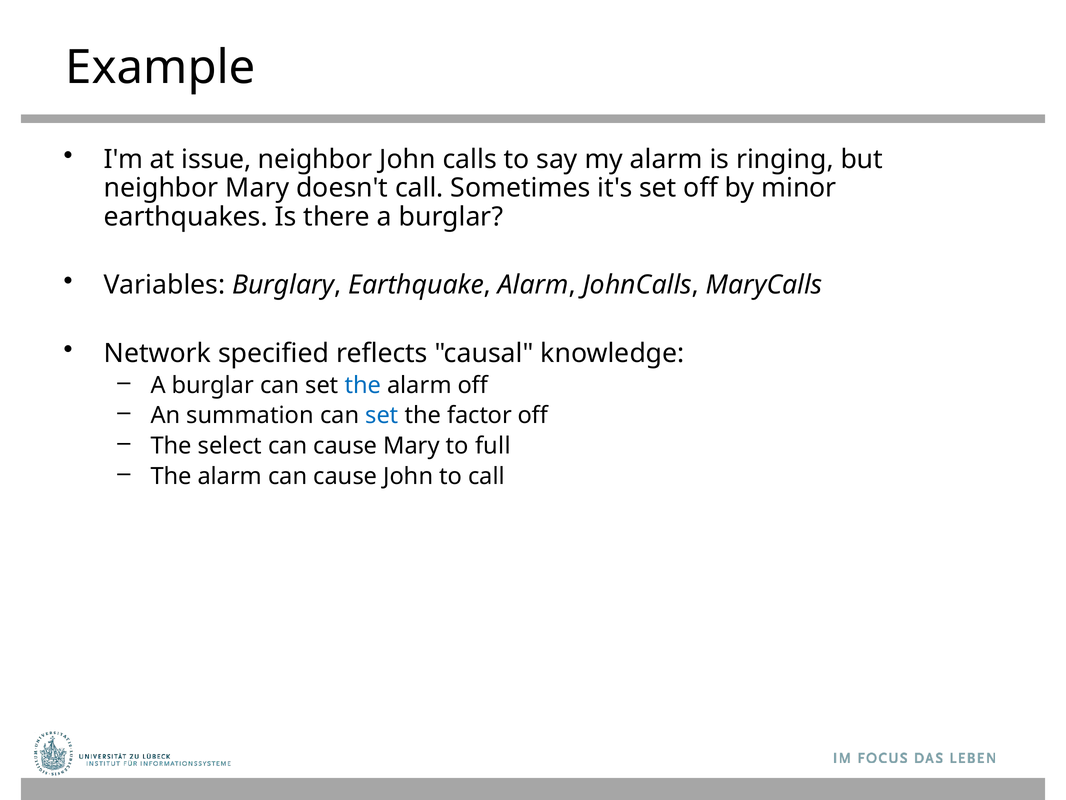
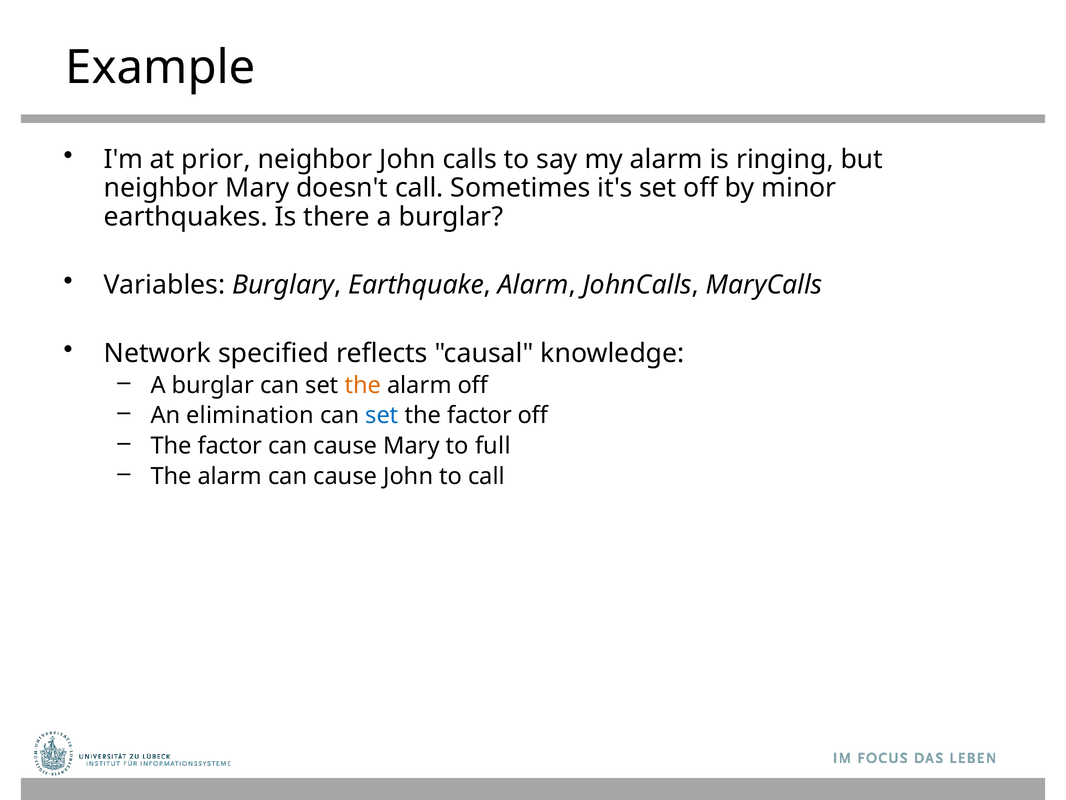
issue: issue -> prior
the at (363, 385) colour: blue -> orange
summation: summation -> elimination
select at (230, 446): select -> factor
